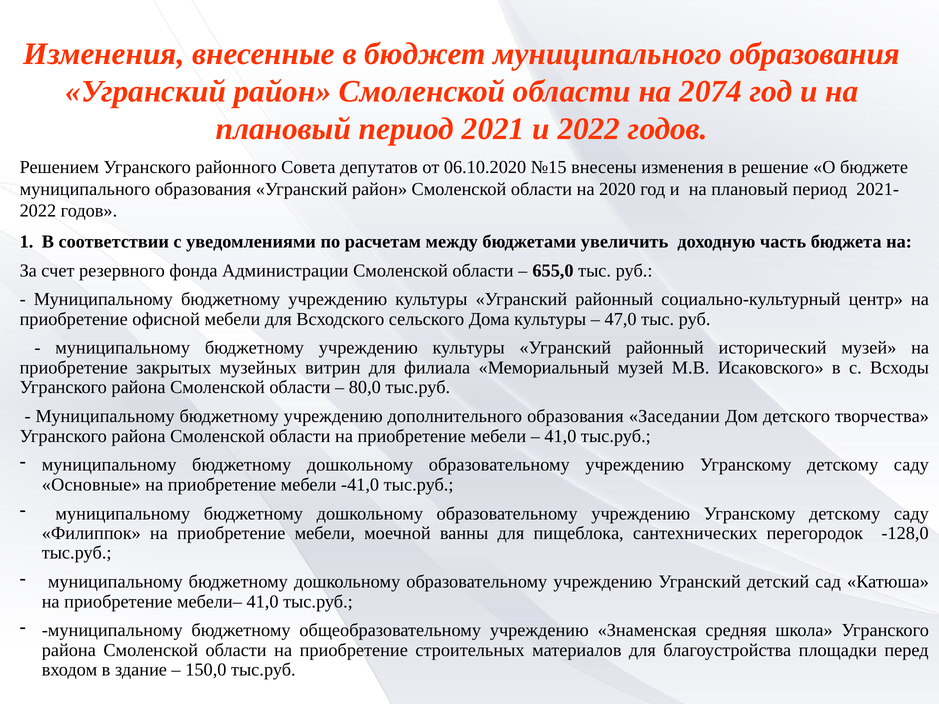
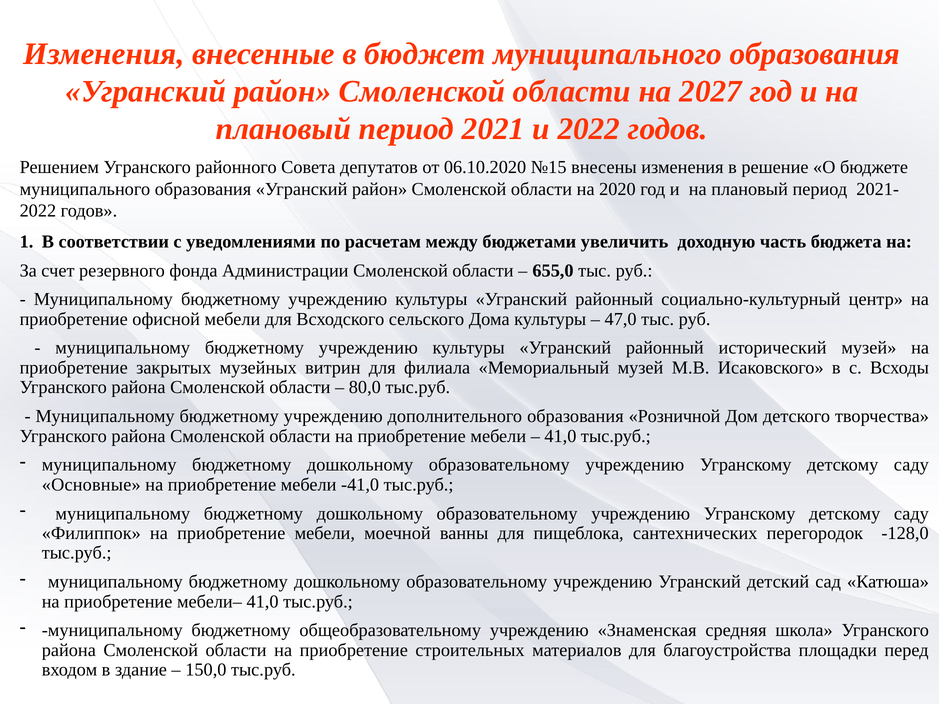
2074: 2074 -> 2027
Заседании: Заседании -> Розничной
